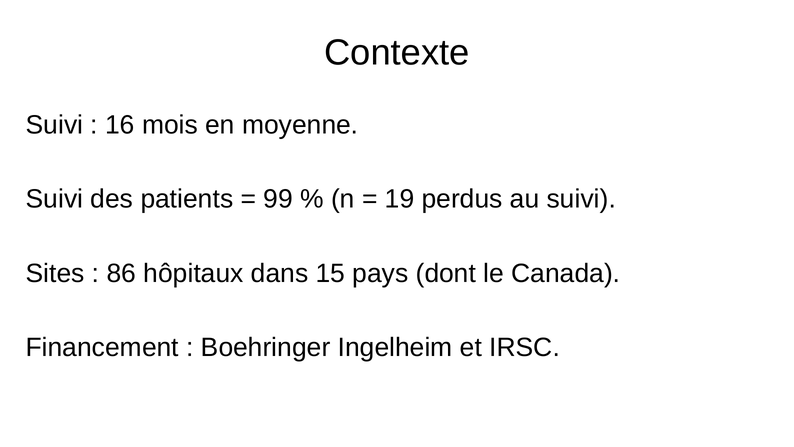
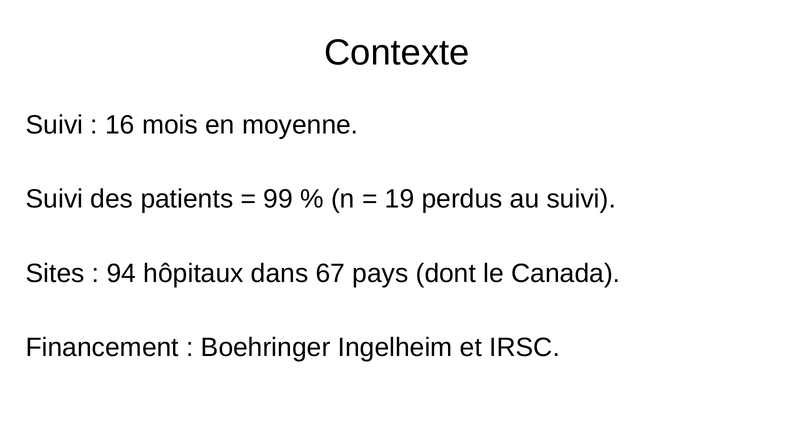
86: 86 -> 94
15: 15 -> 67
